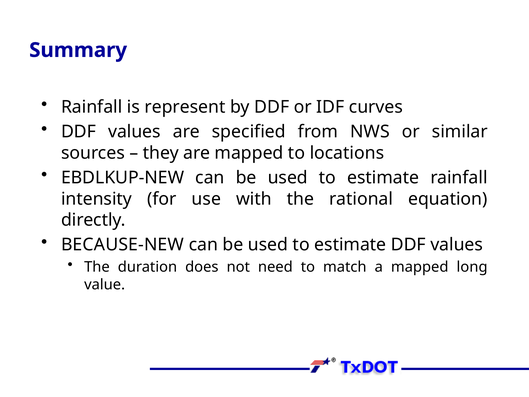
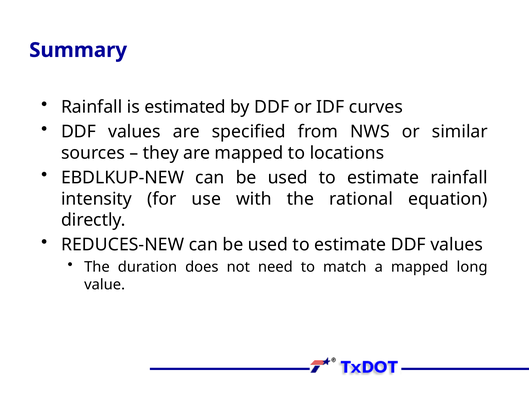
represent: represent -> estimated
BECAUSE-NEW: BECAUSE-NEW -> REDUCES-NEW
